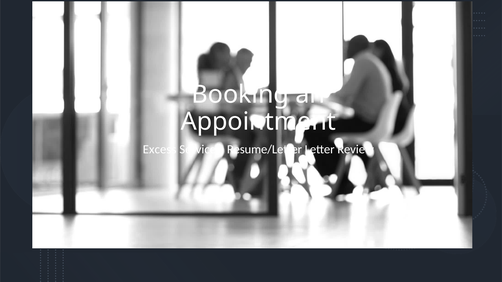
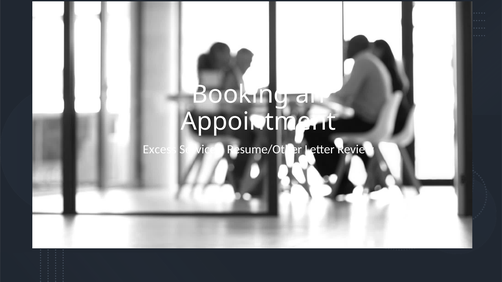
Resume/Letter: Resume/Letter -> Resume/Other
